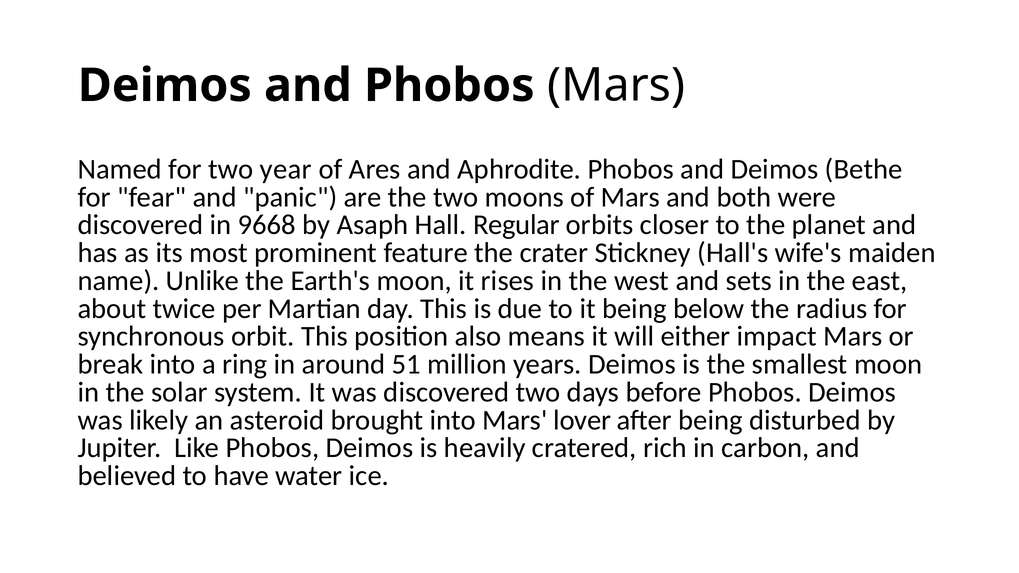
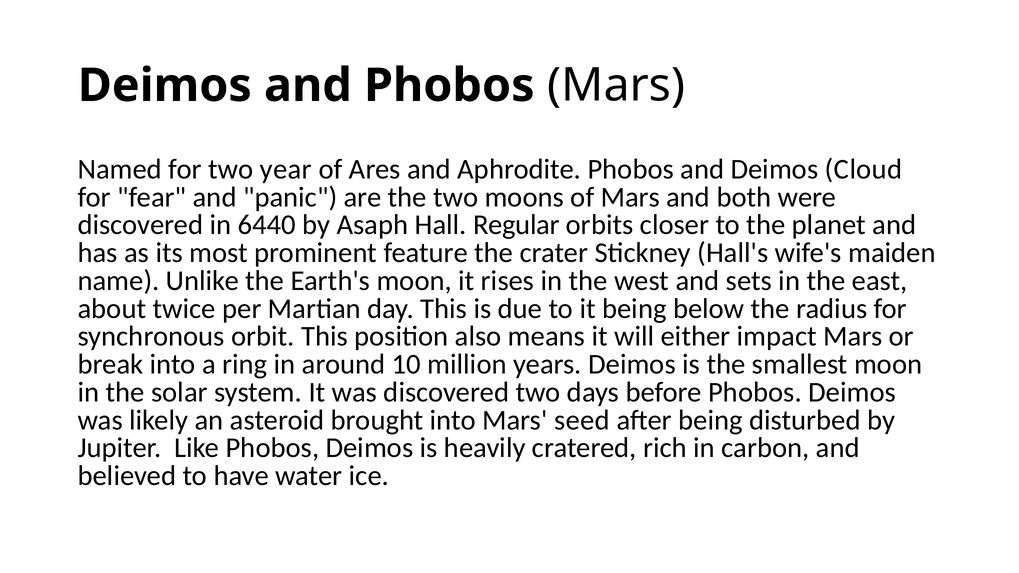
Bethe: Bethe -> Cloud
9668: 9668 -> 6440
51: 51 -> 10
lover: lover -> seed
